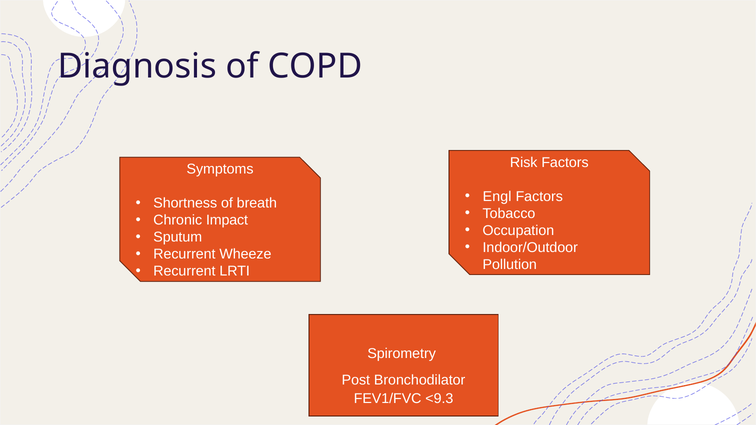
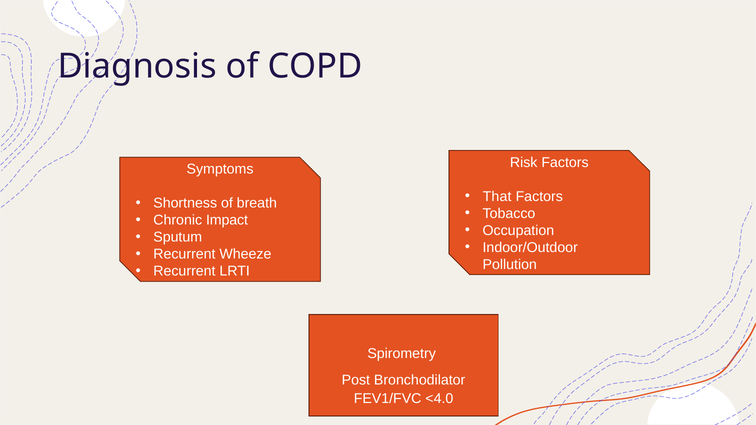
Engl: Engl -> That
<9.3: <9.3 -> <4.0
